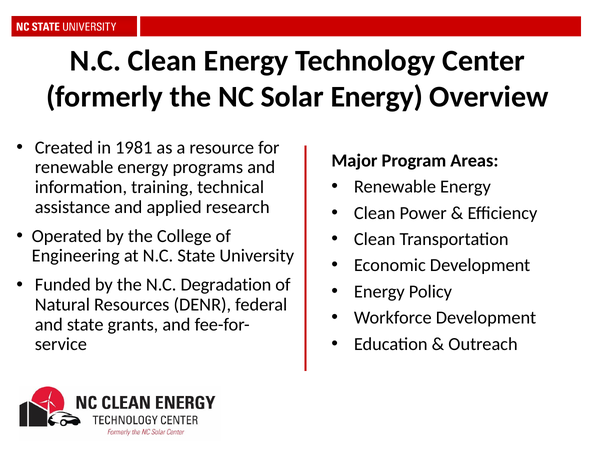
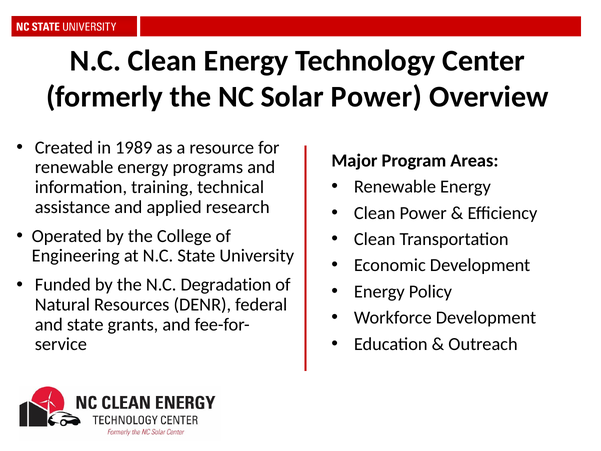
Solar Energy: Energy -> Power
1981: 1981 -> 1989
